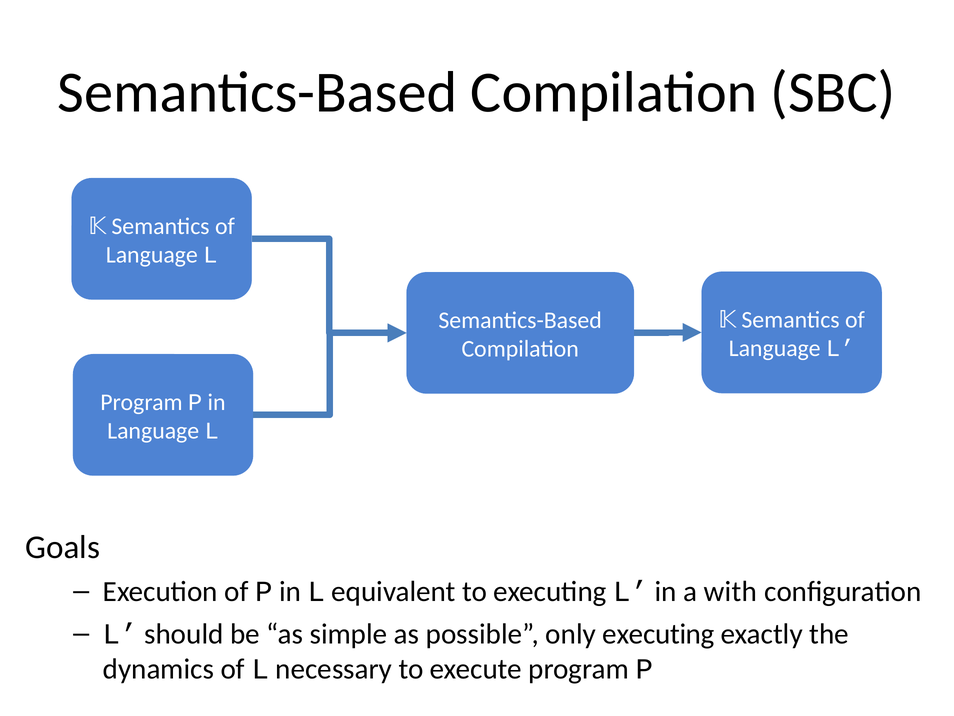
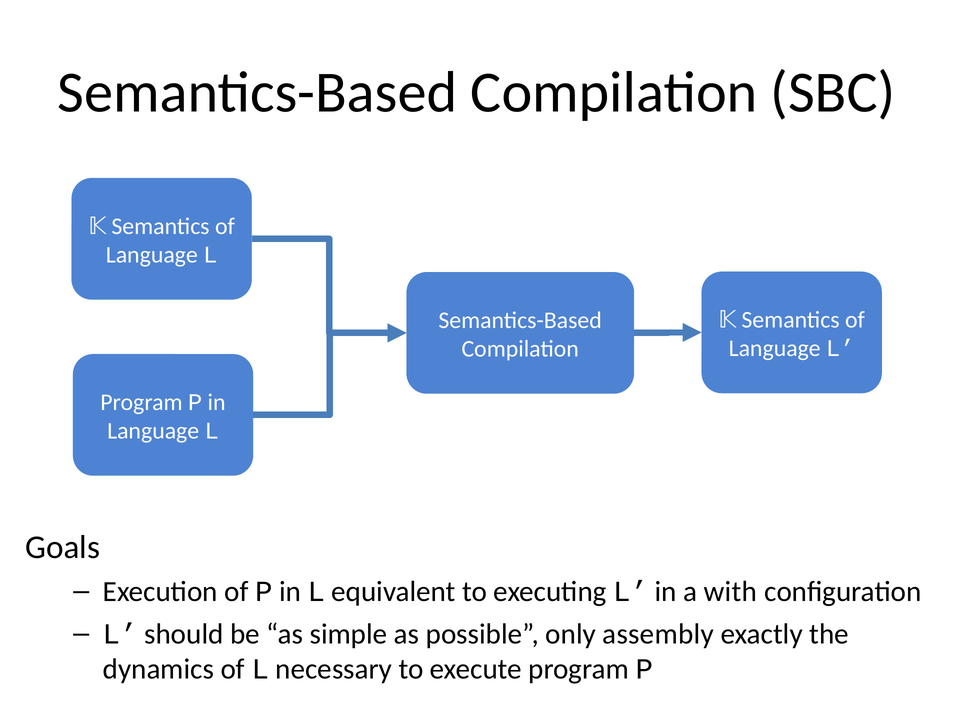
only executing: executing -> assembly
